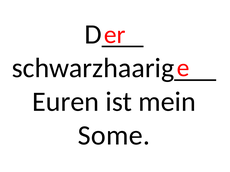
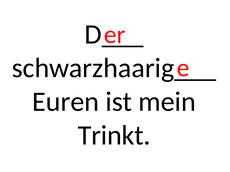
Some: Some -> Trinkt
